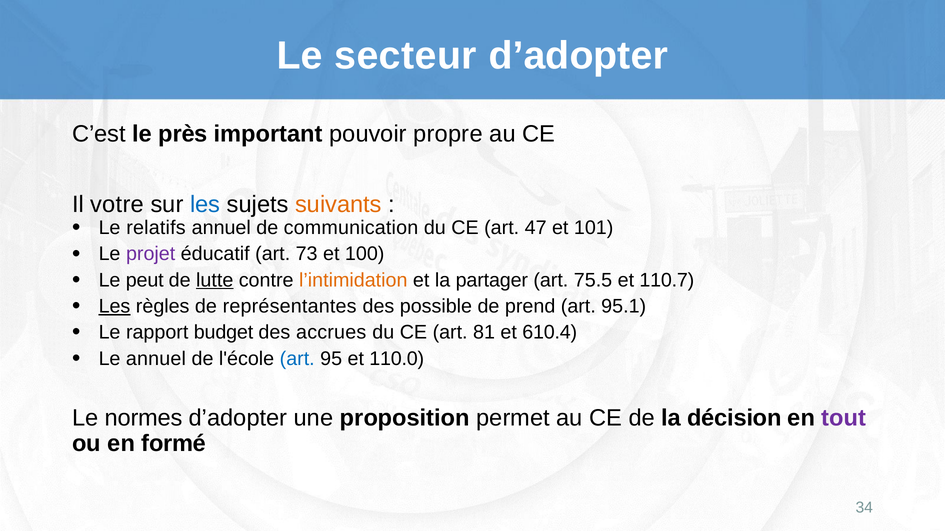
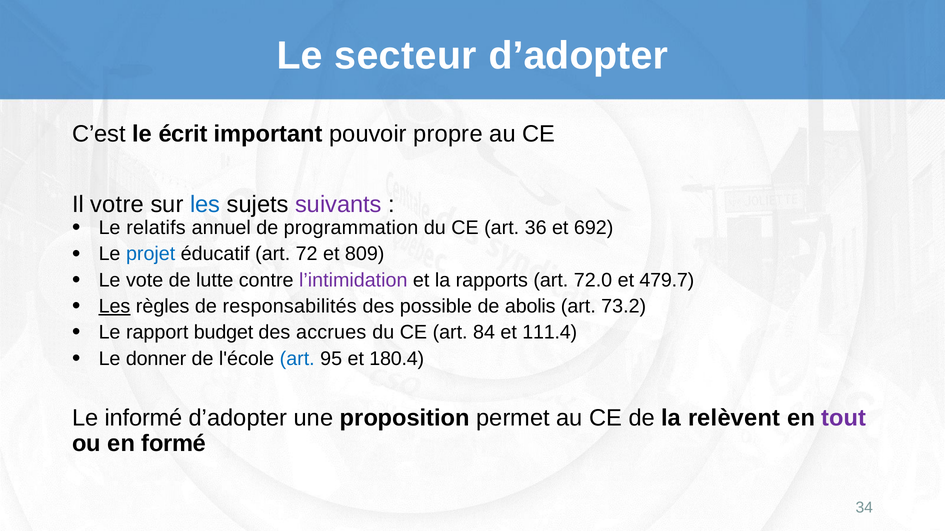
près: près -> écrit
suivants colour: orange -> purple
communication: communication -> programmation
47: 47 -> 36
101: 101 -> 692
projet colour: purple -> blue
73: 73 -> 72
100: 100 -> 809
peut: peut -> vote
lutte underline: present -> none
l’intimidation colour: orange -> purple
partager: partager -> rapports
75.5: 75.5 -> 72.0
110.7: 110.7 -> 479.7
représentantes: représentantes -> responsabilités
prend: prend -> abolis
95.1: 95.1 -> 73.2
81: 81 -> 84
610.4: 610.4 -> 111.4
Le annuel: annuel -> donner
110.0: 110.0 -> 180.4
normes: normes -> informé
décision: décision -> relèvent
